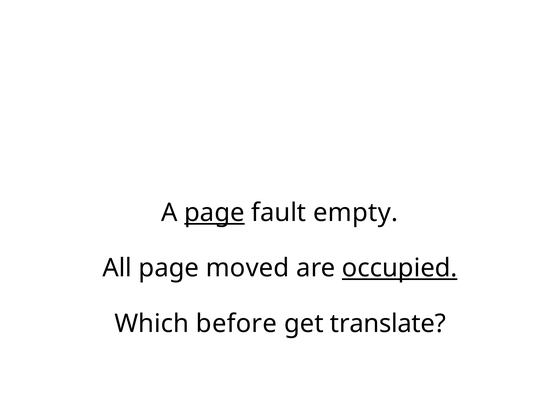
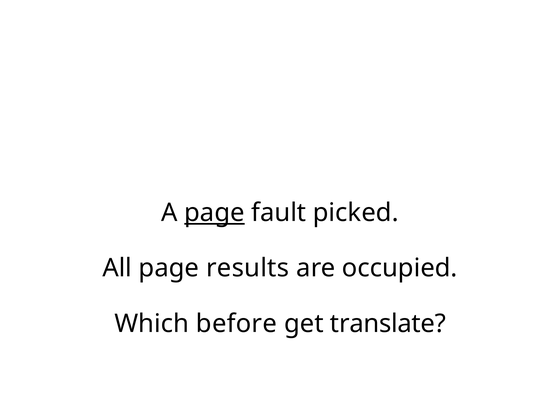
empty: empty -> picked
moved: moved -> results
occupied underline: present -> none
